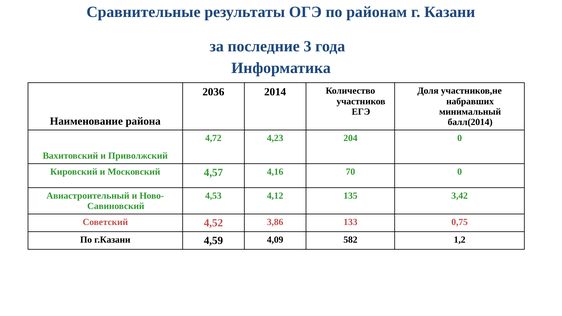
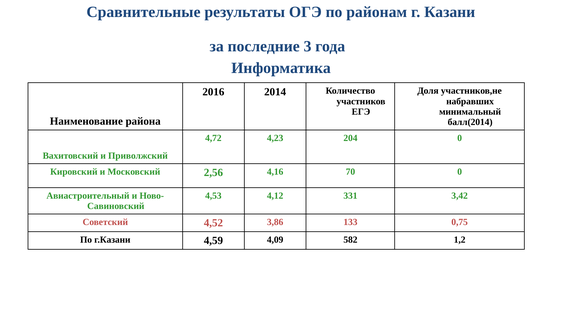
2036: 2036 -> 2016
4,57: 4,57 -> 2,56
135: 135 -> 331
